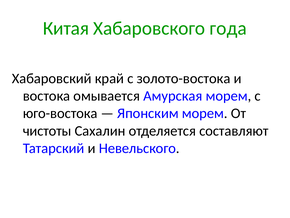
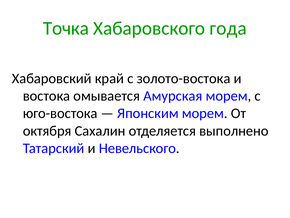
Китая: Китая -> Точка
чистоты: чистоты -> октября
составляют: составляют -> выполнено
